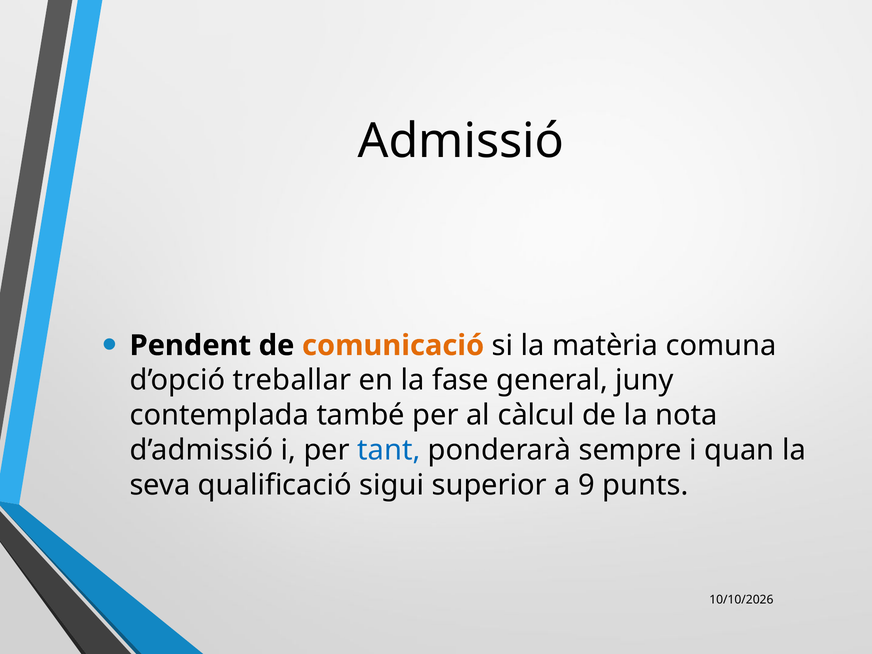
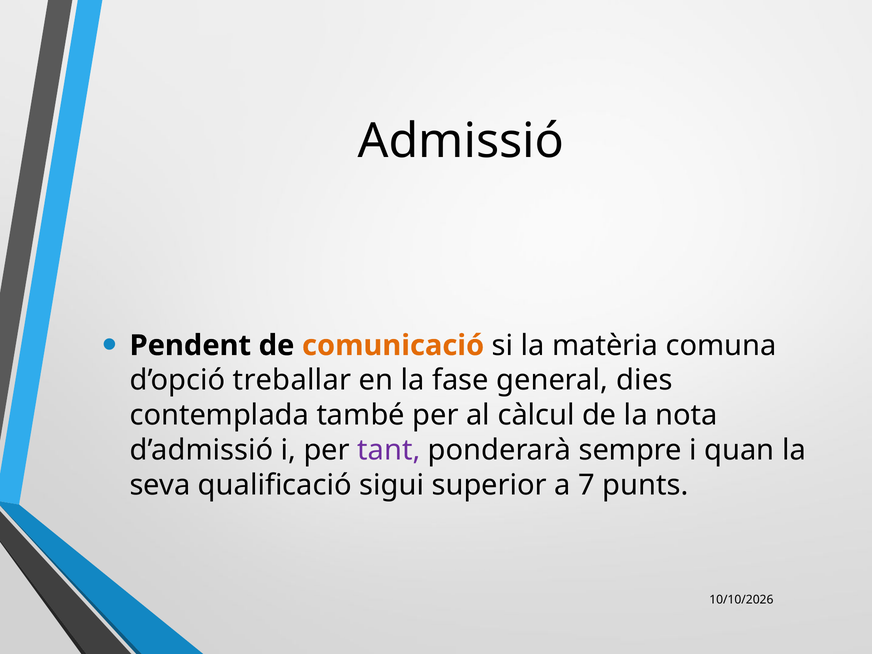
juny: juny -> dies
tant colour: blue -> purple
9: 9 -> 7
